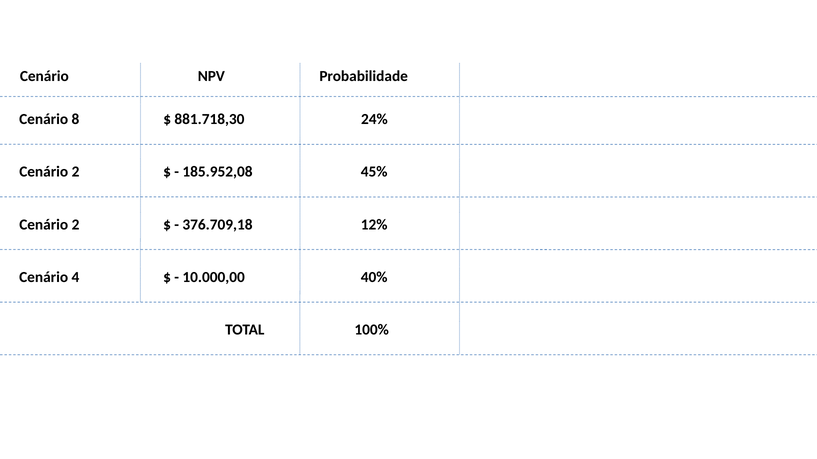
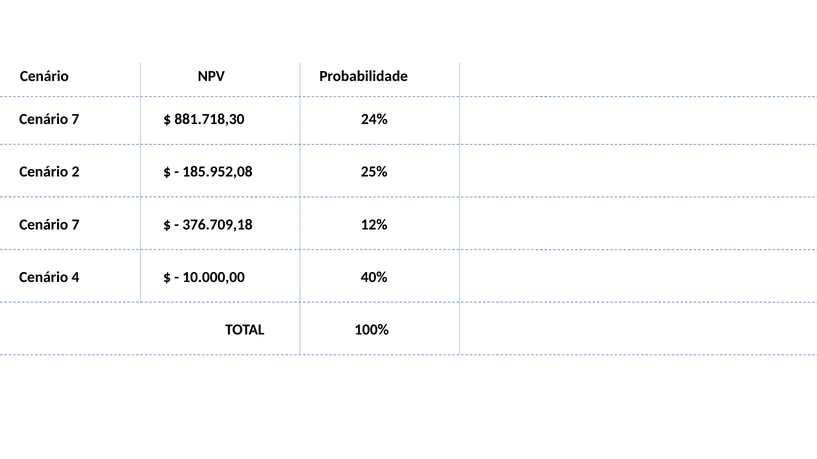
8 at (75, 119): 8 -> 7
45%: 45% -> 25%
2 at (76, 225): 2 -> 7
